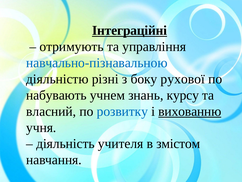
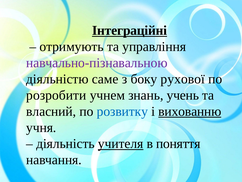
навчально-пізнавальною colour: blue -> purple
різні: різні -> саме
набувають: набувають -> розробити
курсу: курсу -> учень
учителя underline: none -> present
змістом: змістом -> поняття
